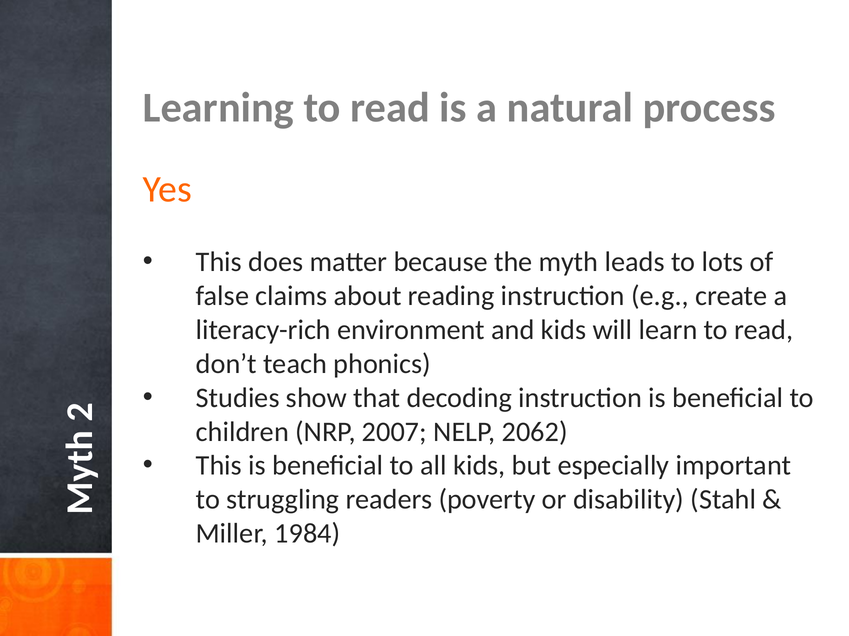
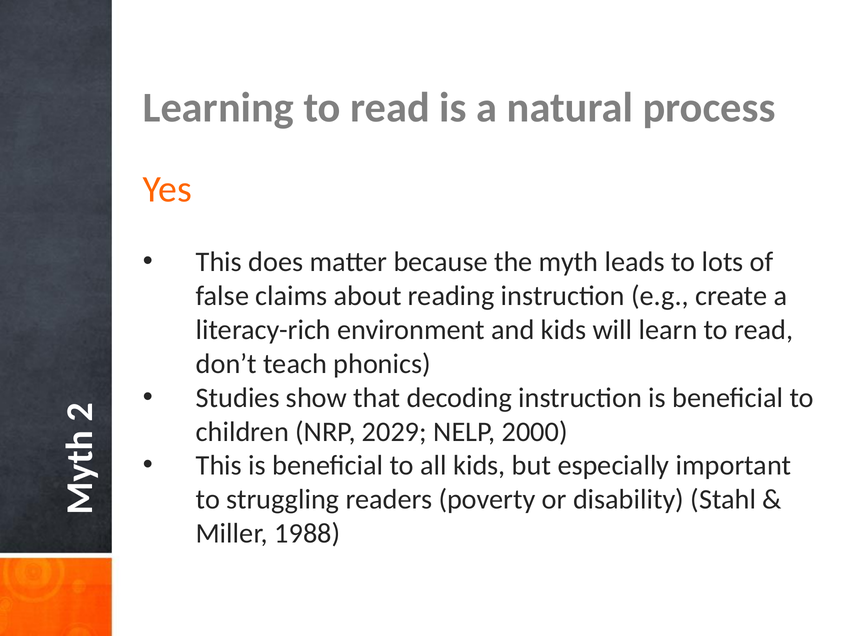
2007: 2007 -> 2029
2062: 2062 -> 2000
1984: 1984 -> 1988
